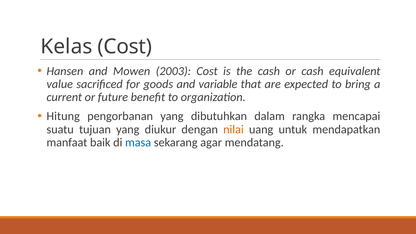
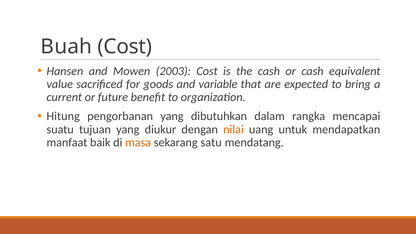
Kelas: Kelas -> Buah
masa colour: blue -> orange
agar: agar -> satu
